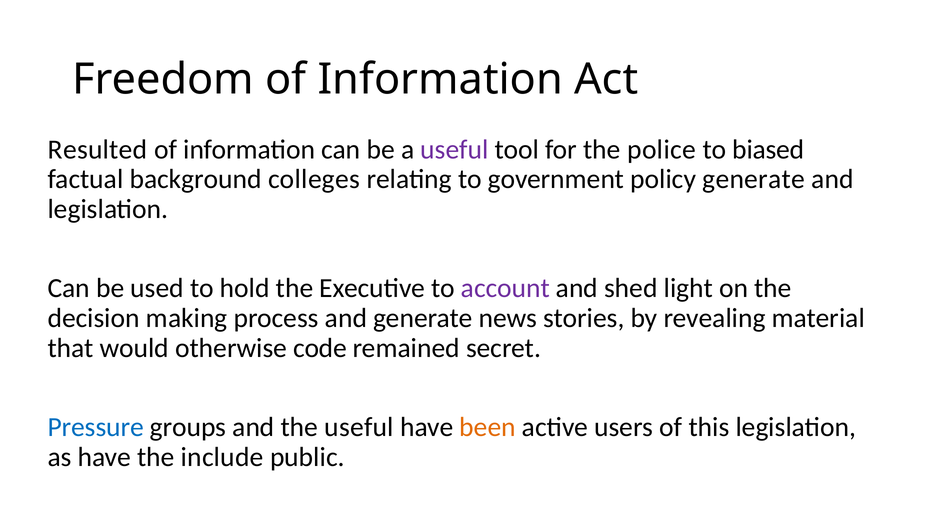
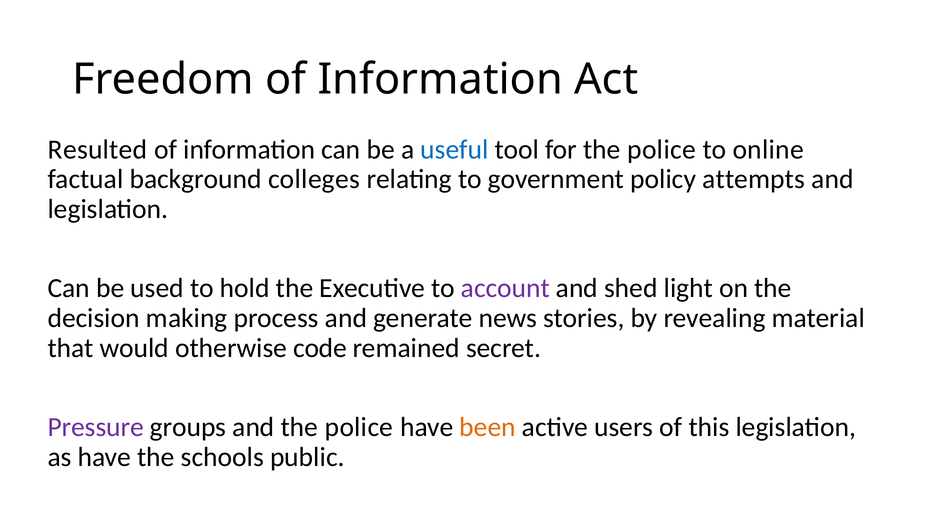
useful at (454, 149) colour: purple -> blue
biased: biased -> online
policy generate: generate -> attempts
Pressure colour: blue -> purple
and the useful: useful -> police
include: include -> schools
